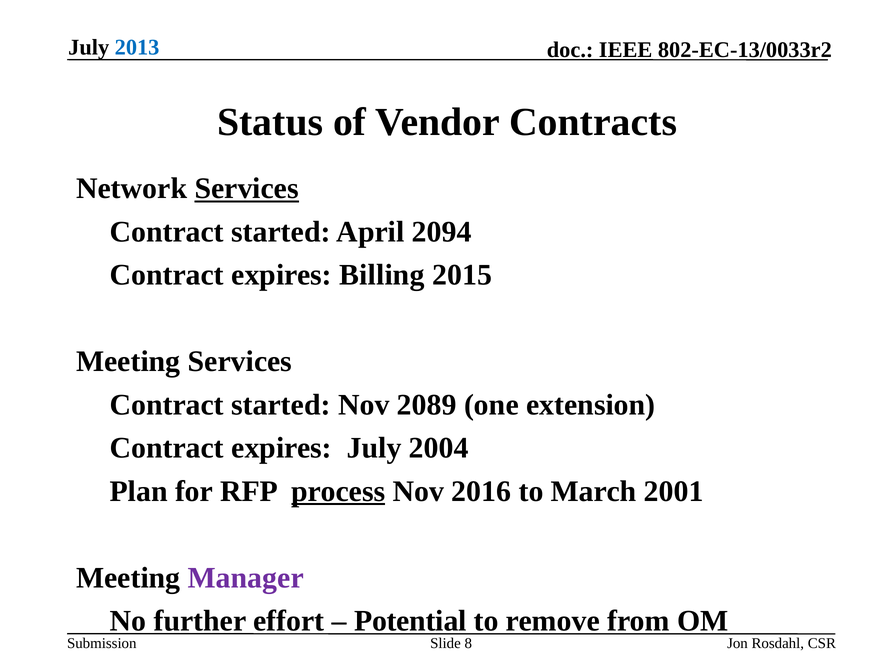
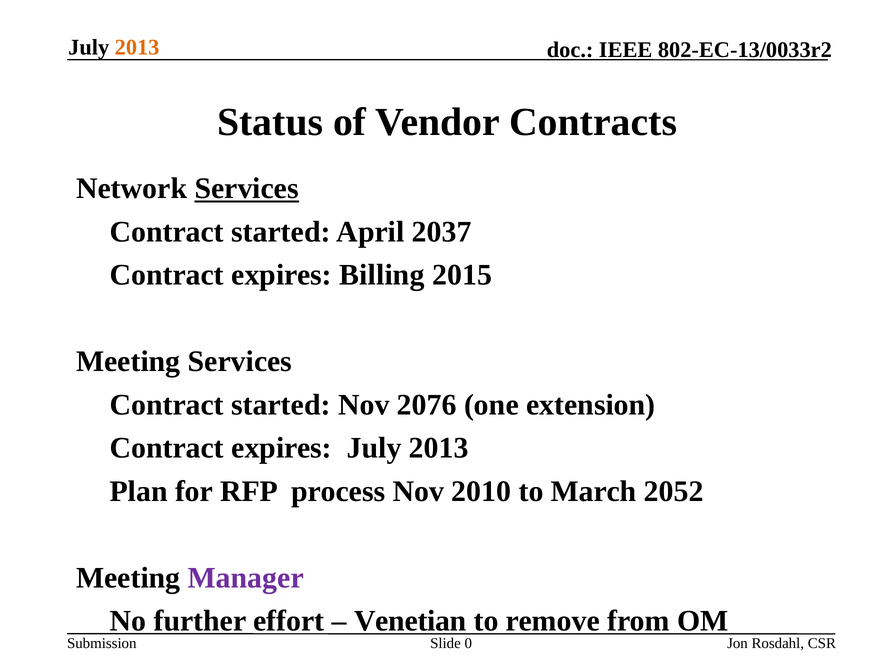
2013 at (137, 47) colour: blue -> orange
2094: 2094 -> 2037
2089: 2089 -> 2076
expires July 2004: 2004 -> 2013
process underline: present -> none
2016: 2016 -> 2010
2001: 2001 -> 2052
Potential: Potential -> Venetian
8: 8 -> 0
